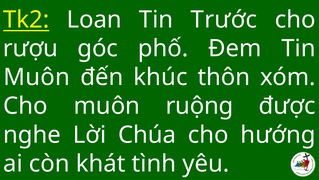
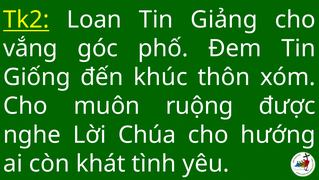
Trước: Trước -> Giảng
rượu: rượu -> vắng
Muôn at (37, 77): Muôn -> Giống
